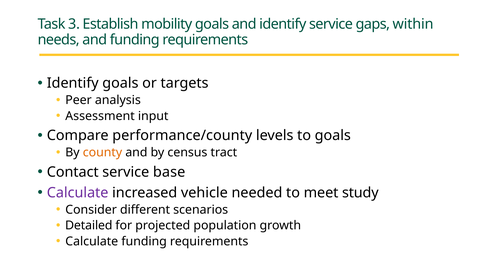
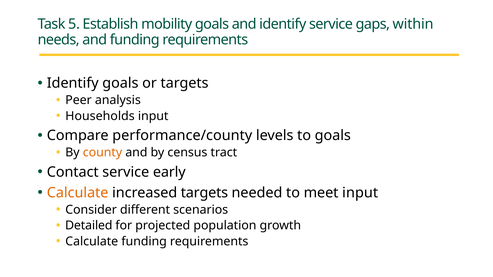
3: 3 -> 5
Assessment: Assessment -> Households
base: base -> early
Calculate at (78, 193) colour: purple -> orange
increased vehicle: vehicle -> targets
meet study: study -> input
